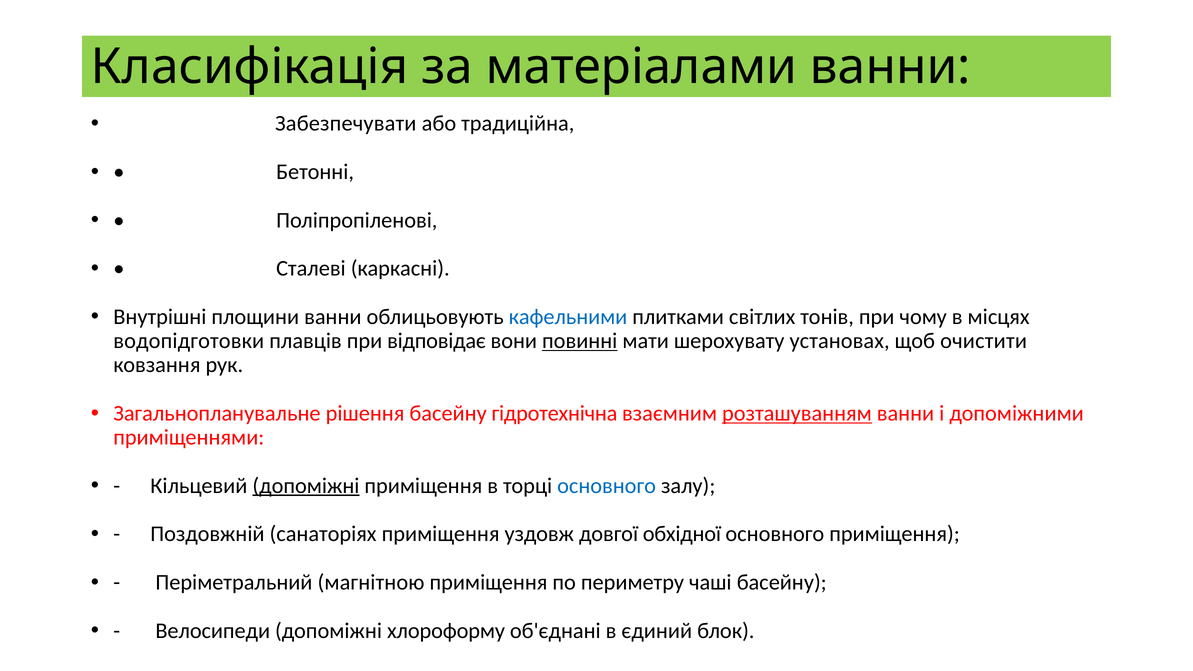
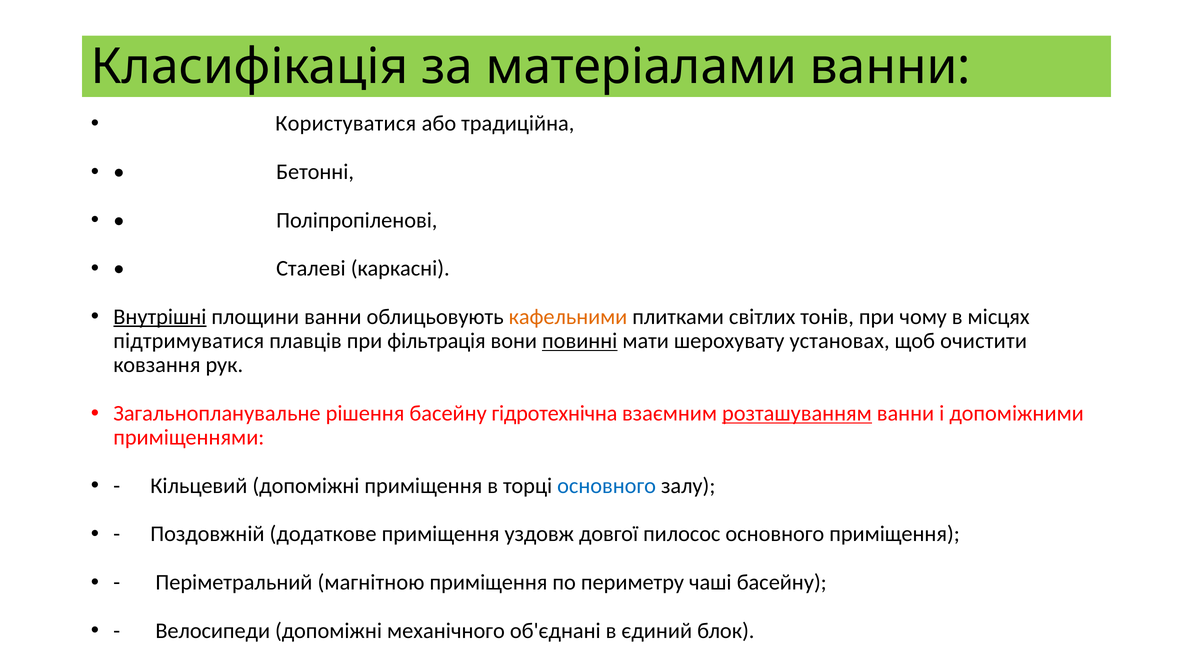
Забезпечувати: Забезпечувати -> Користуватися
Внутрішні underline: none -> present
кафельними colour: blue -> orange
водопідготовки: водопідготовки -> підтримуватися
відповідає: відповідає -> фільтрація
допоміжні at (306, 486) underline: present -> none
санаторіях: санаторіях -> додаткове
обхідної: обхідної -> пилосос
хлороформу: хлороформу -> механічного
